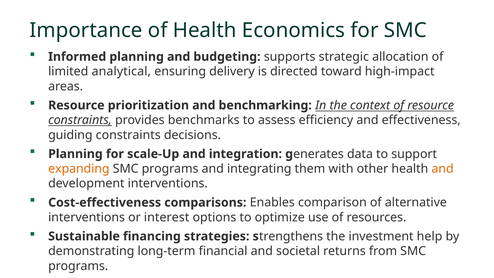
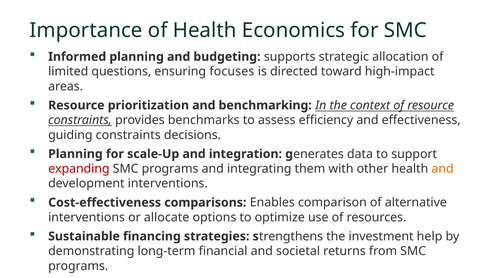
analytical: analytical -> questions
delivery: delivery -> focuses
expanding colour: orange -> red
interest: interest -> allocate
